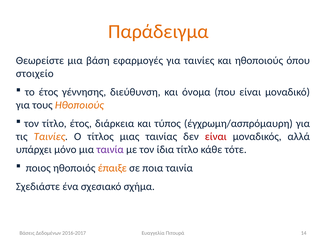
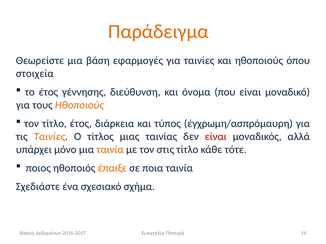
στοιχείο: στοιχείο -> στοιχεία
ταινία at (110, 150) colour: purple -> orange
ίδια: ίδια -> στις
